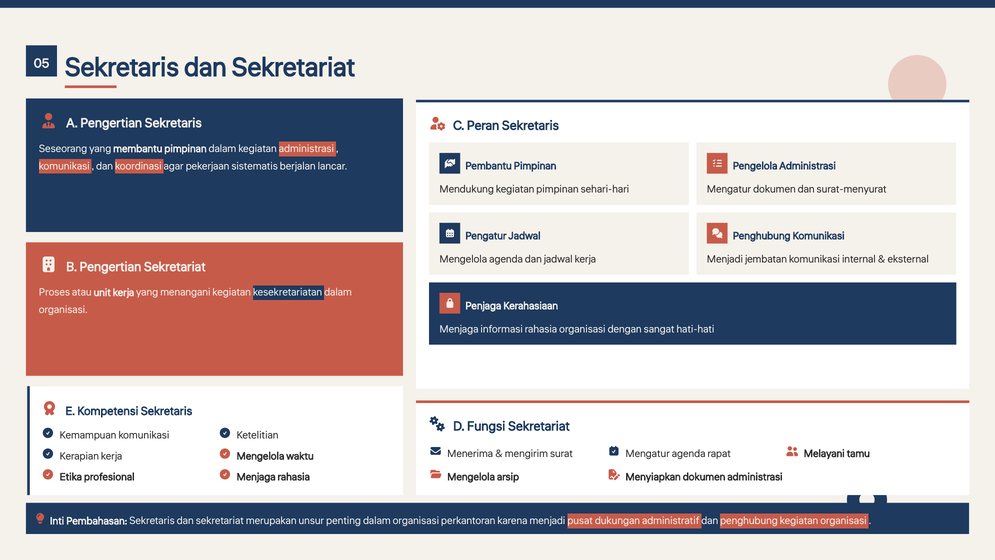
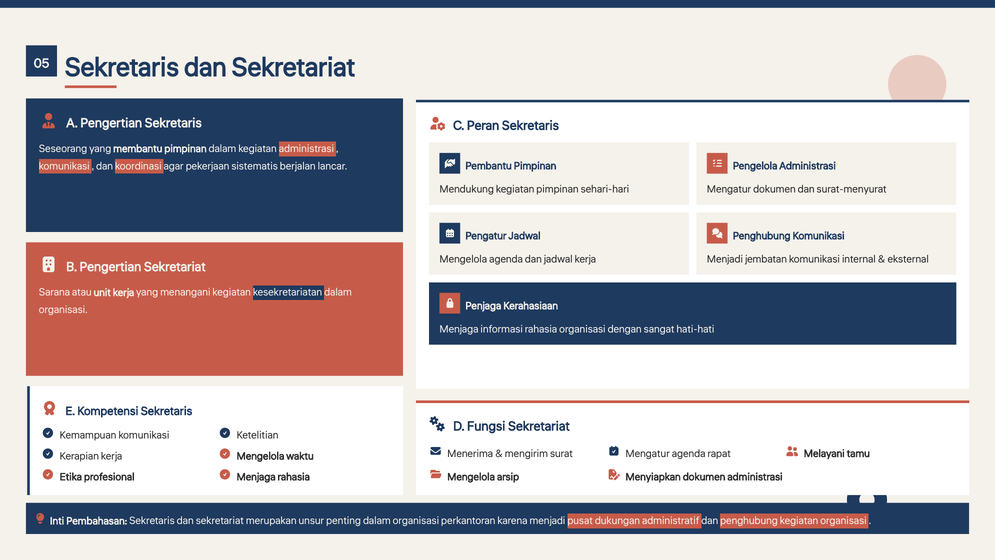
Proses: Proses -> Sarana
